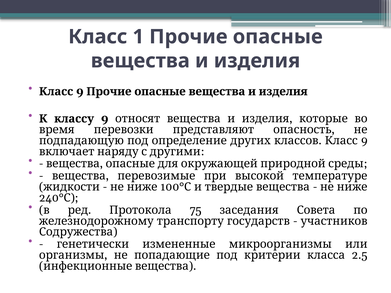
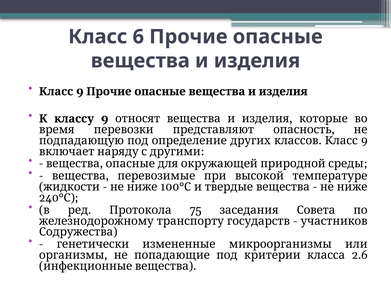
1: 1 -> 6
2.5: 2.5 -> 2.6
